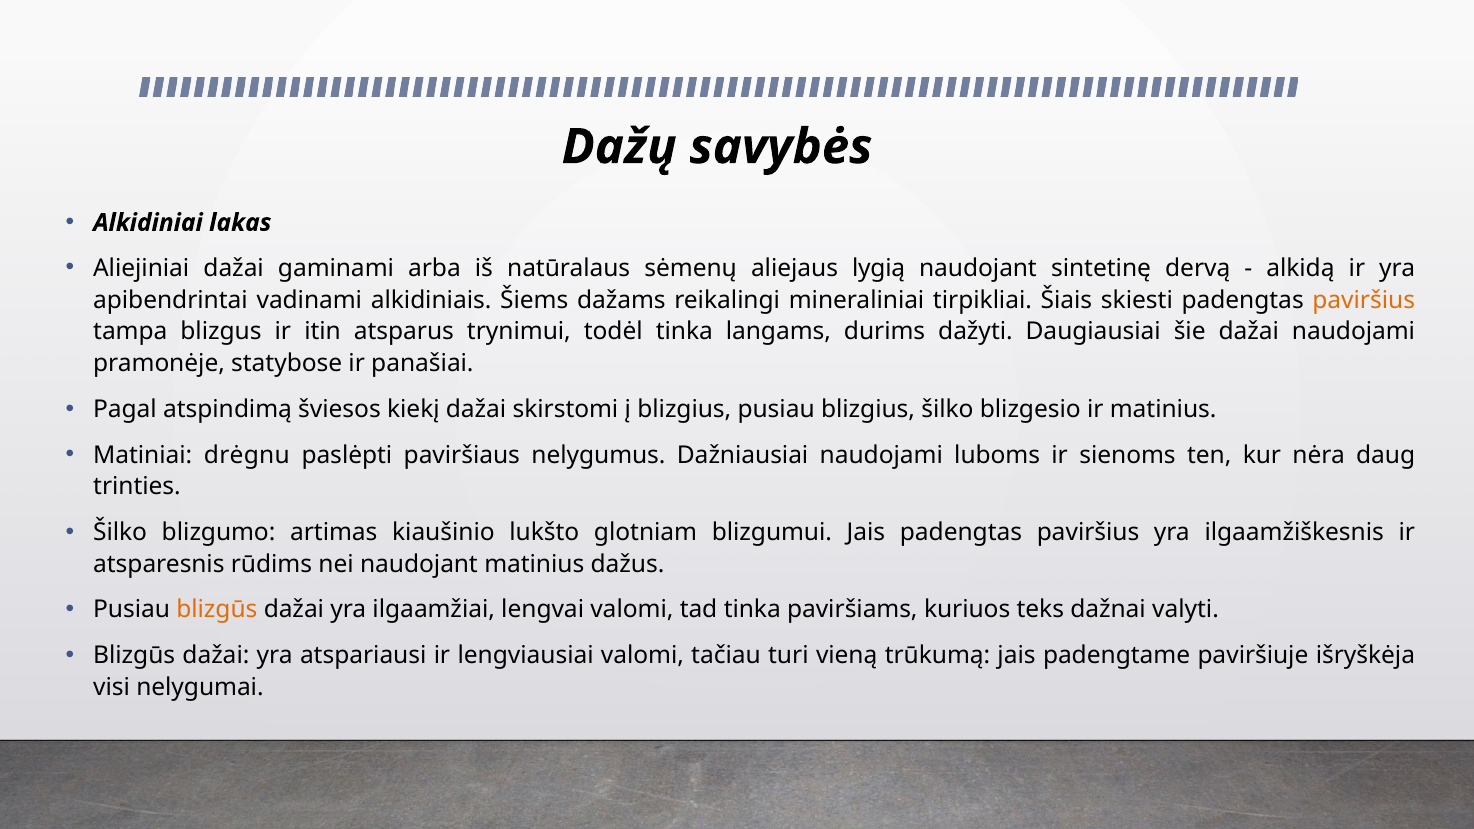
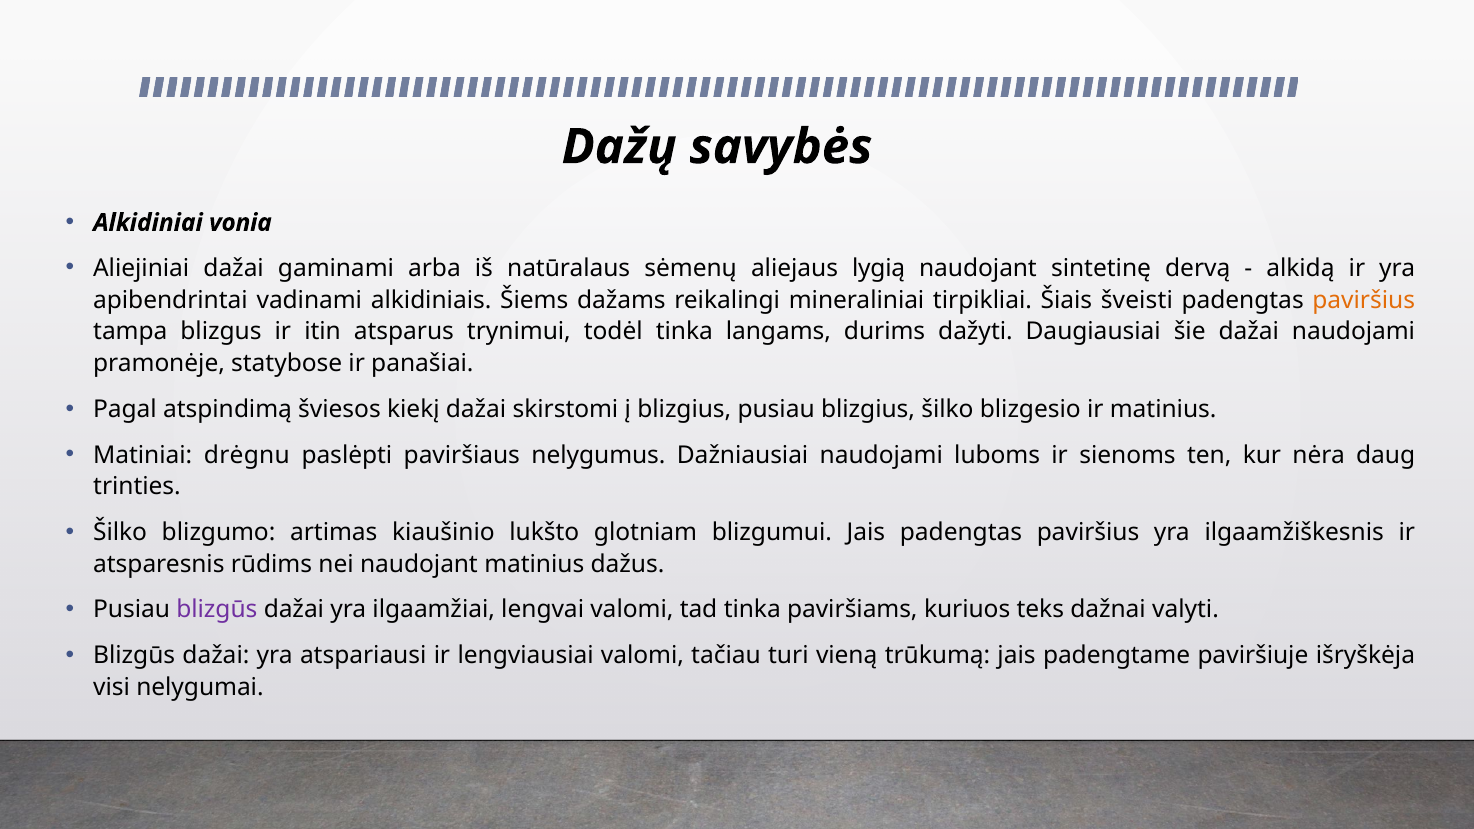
lakas: lakas -> vonia
skiesti: skiesti -> šveisti
blizgūs at (217, 610) colour: orange -> purple
